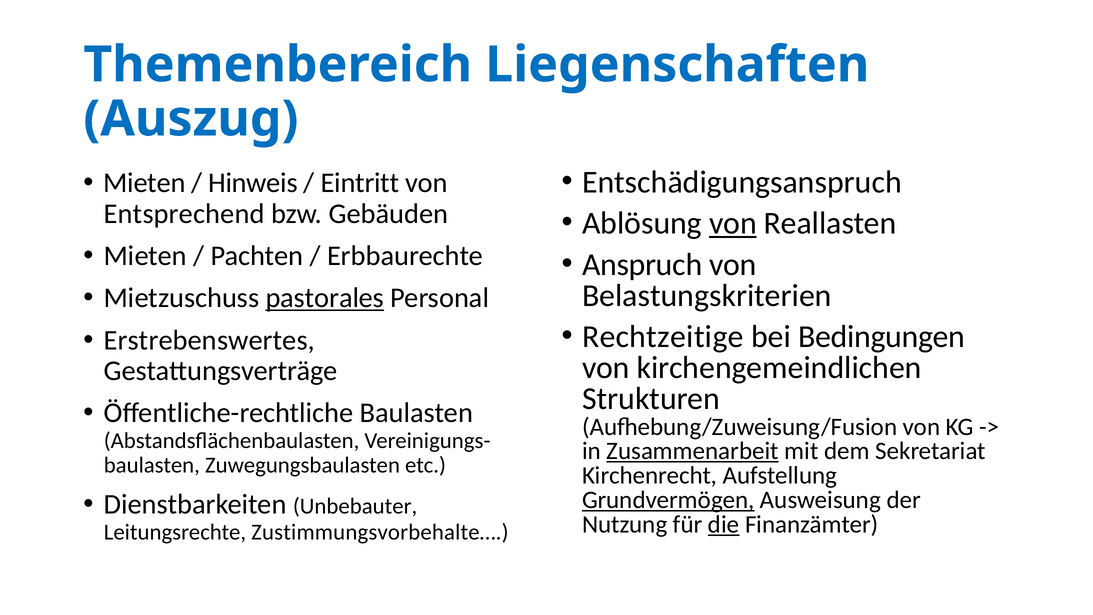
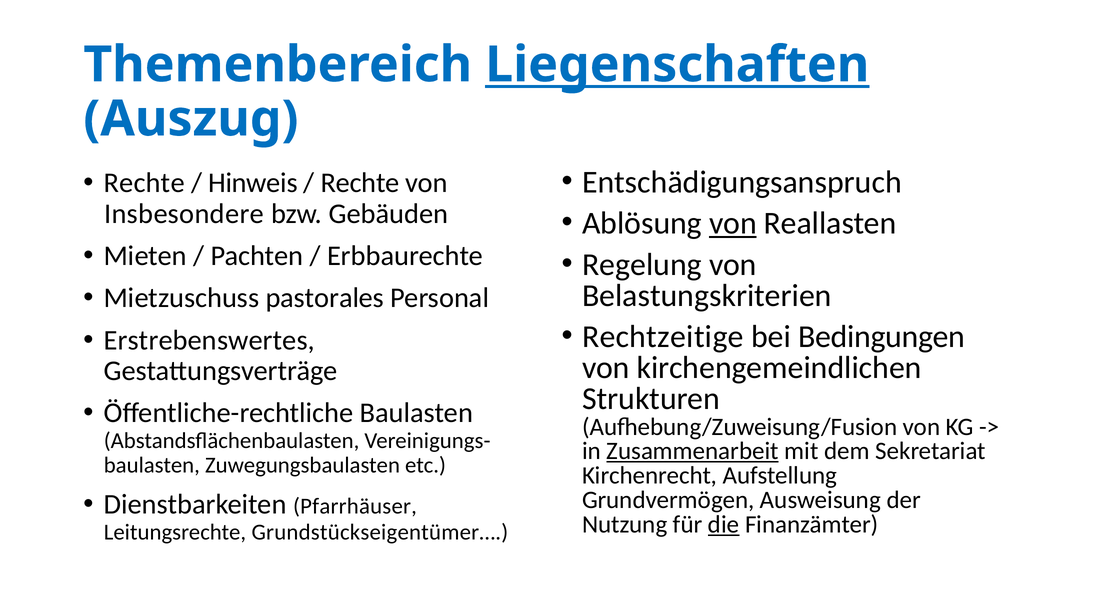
Liegenschaften underline: none -> present
Mieten at (144, 183): Mieten -> Rechte
Eintritt at (360, 183): Eintritt -> Rechte
Entsprechend: Entsprechend -> Insbesondere
Anspruch: Anspruch -> Regelung
pastorales underline: present -> none
Grundvermögen underline: present -> none
Unbebauter: Unbebauter -> Pfarrhäuser
Zustimmungsvorbehalte…: Zustimmungsvorbehalte… -> Grundstückseigentümer…
